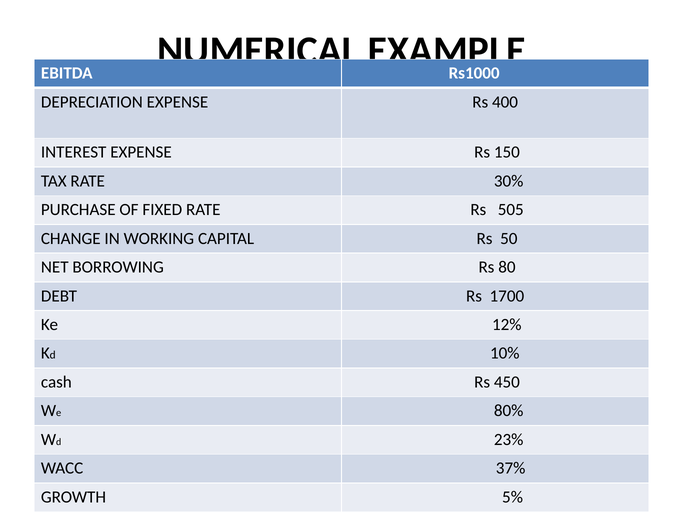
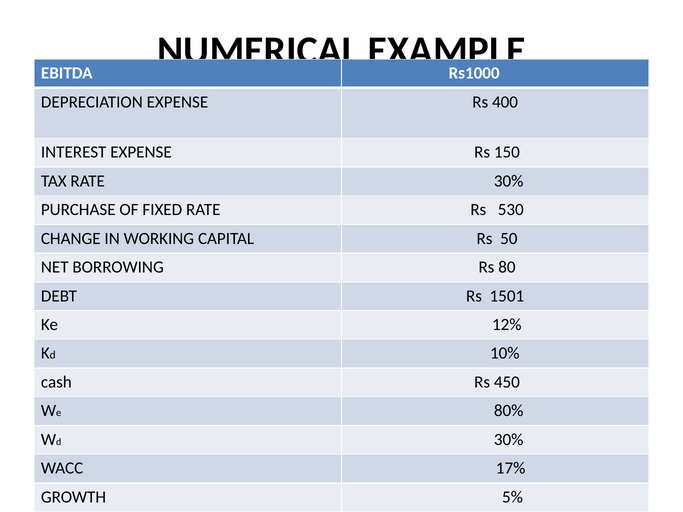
505: 505 -> 530
1700: 1700 -> 1501
23% at (509, 440): 23% -> 30%
37%: 37% -> 17%
